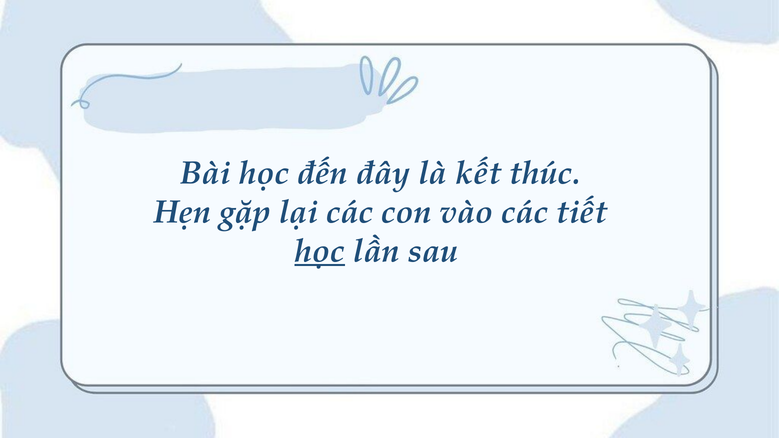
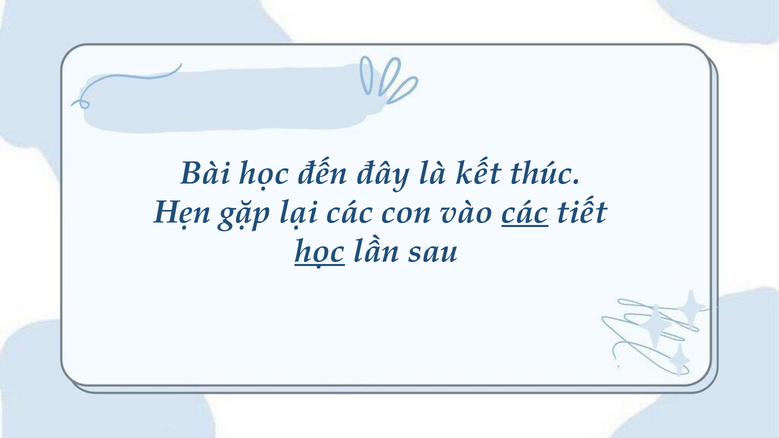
các at (525, 212) underline: none -> present
